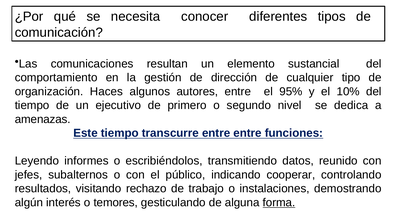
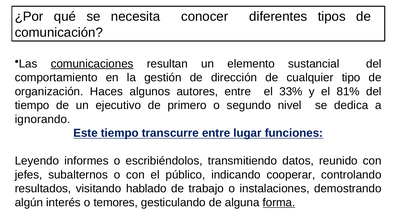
comunicaciones underline: none -> present
95%: 95% -> 33%
10%: 10% -> 81%
amenazas: amenazas -> ignorando
entre entre: entre -> lugar
rechazo: rechazo -> hablado
